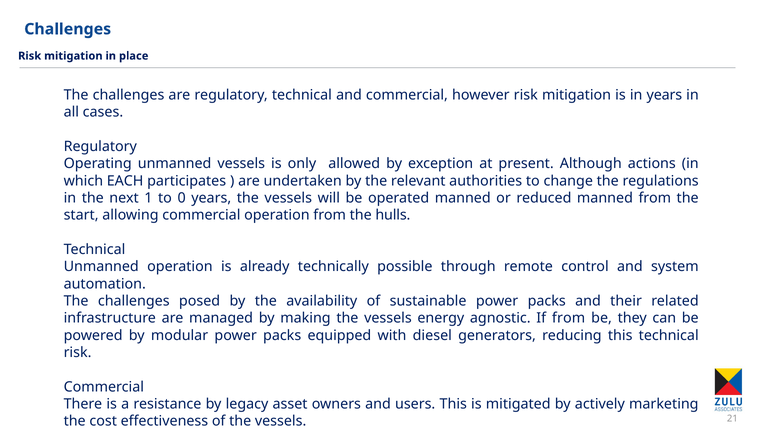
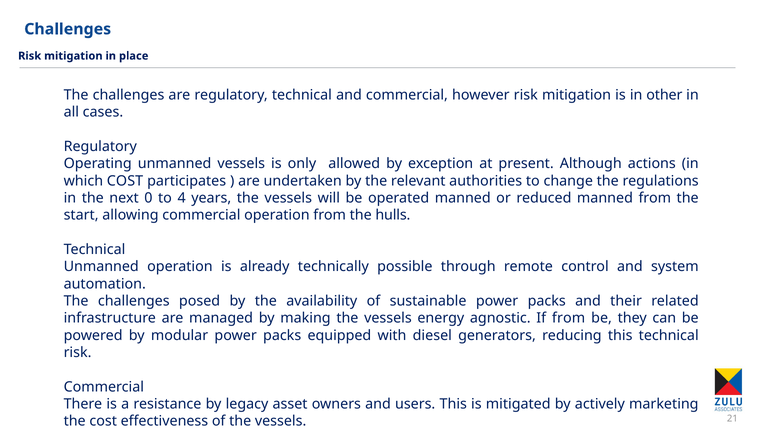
in years: years -> other
which EACH: EACH -> COST
1: 1 -> 0
0: 0 -> 4
